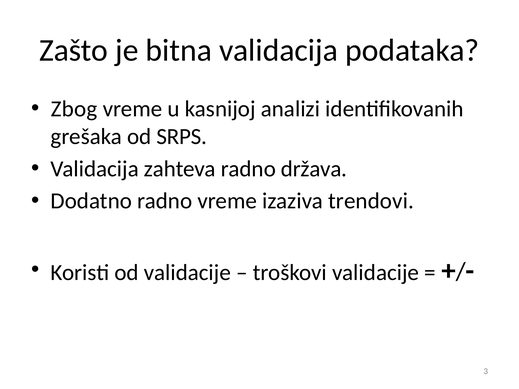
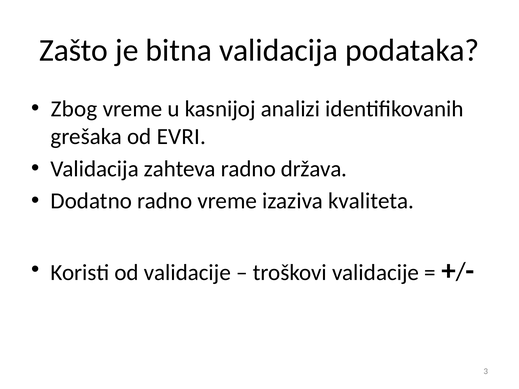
SRPS: SRPS -> EVRI
trendovi: trendovi -> kvaliteta
